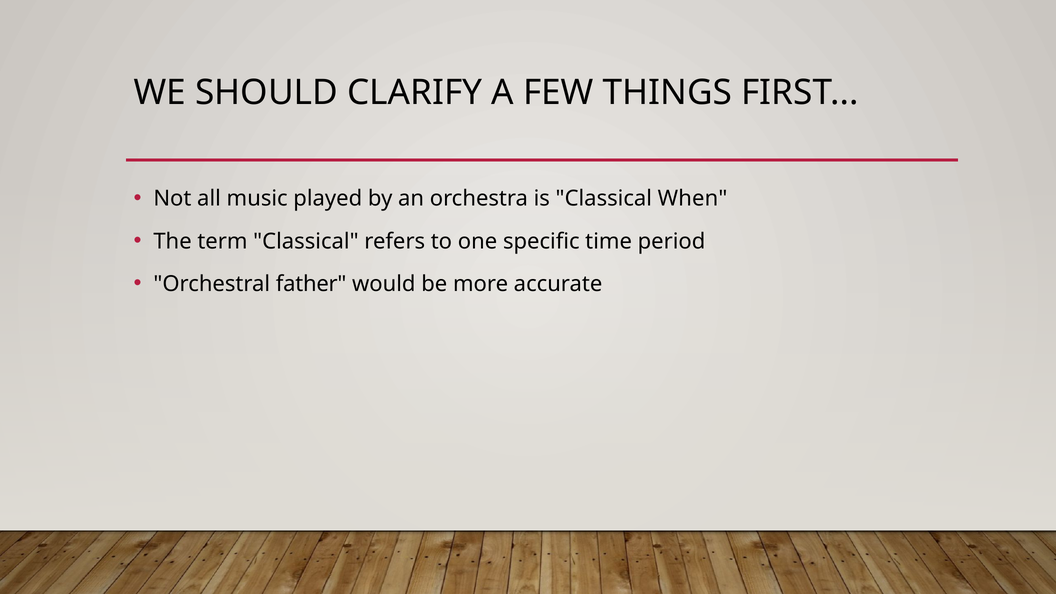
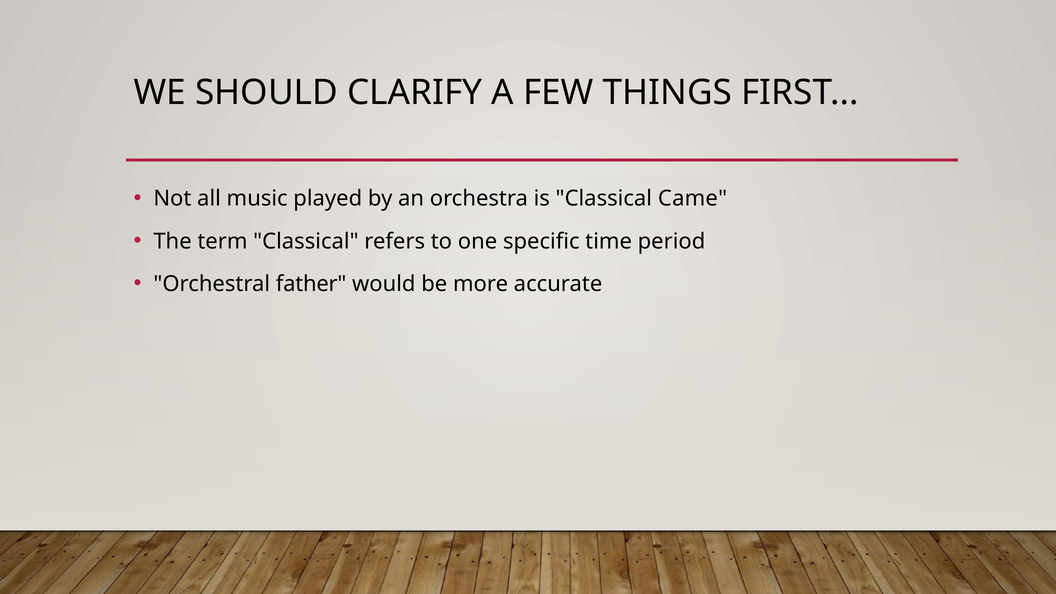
When: When -> Came
